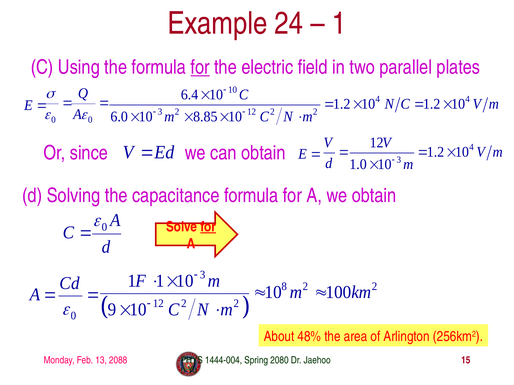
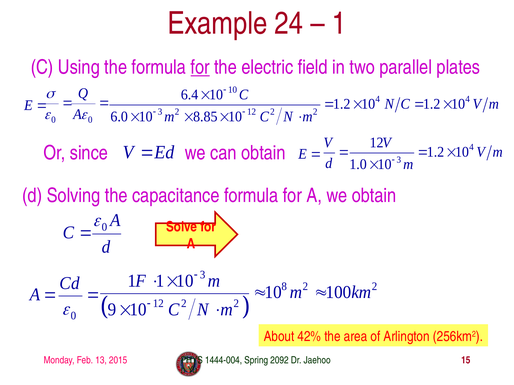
for at (208, 227) underline: present -> none
48%: 48% -> 42%
2088: 2088 -> 2015
2080: 2080 -> 2092
